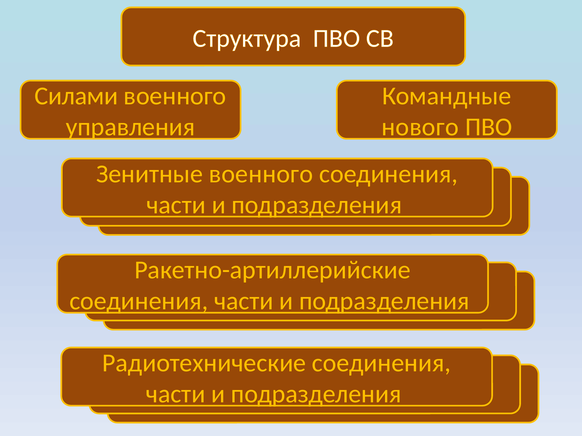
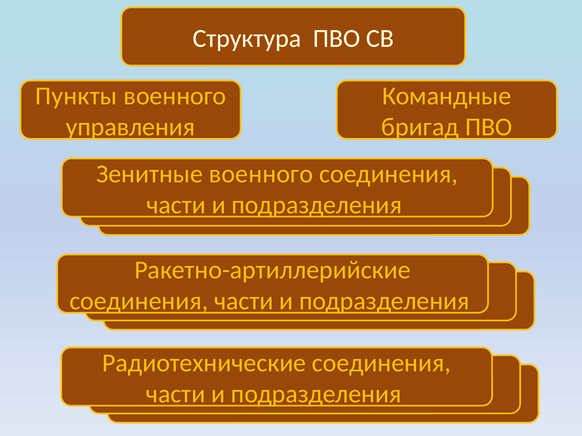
Силами: Силами -> Пункты
нового: нового -> бригад
